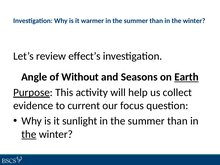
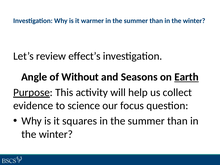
current: current -> science
sunlight: sunlight -> squares
the at (29, 134) underline: present -> none
